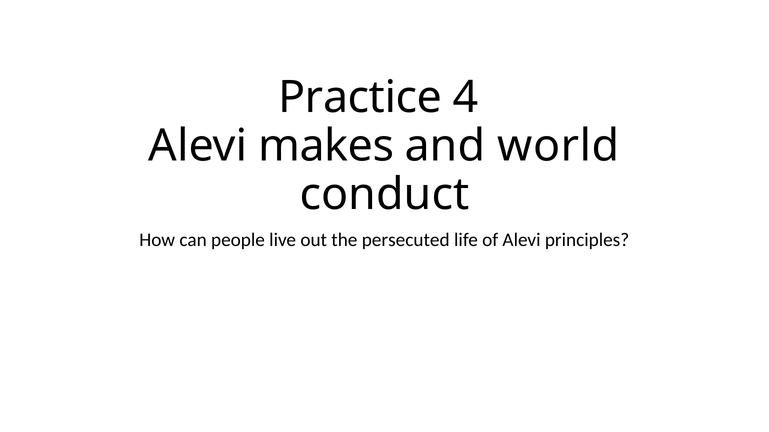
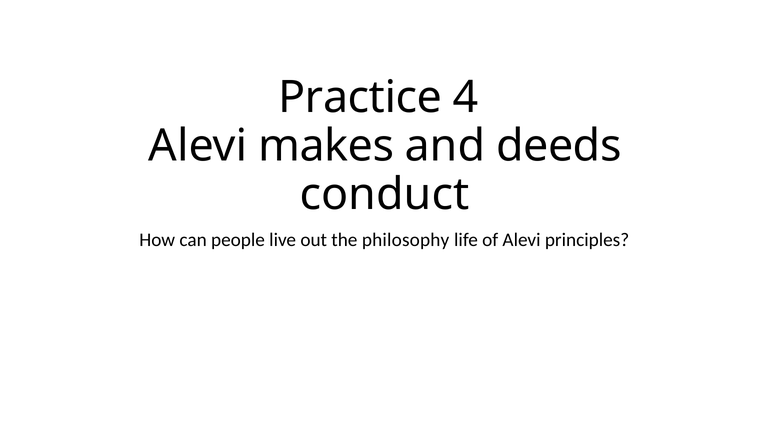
world: world -> deeds
persecuted: persecuted -> philosophy
